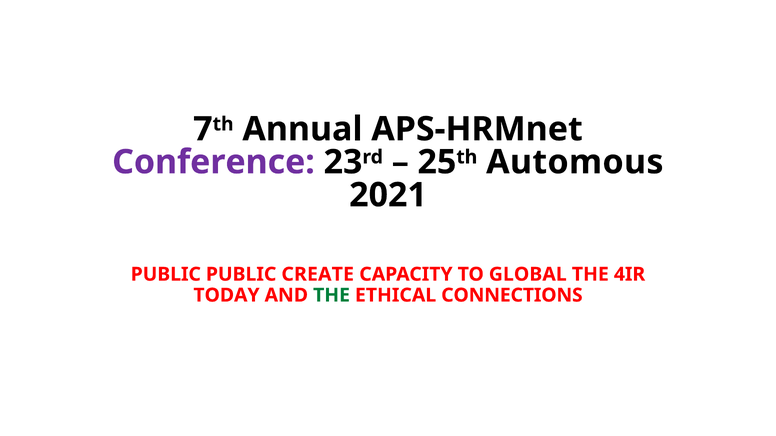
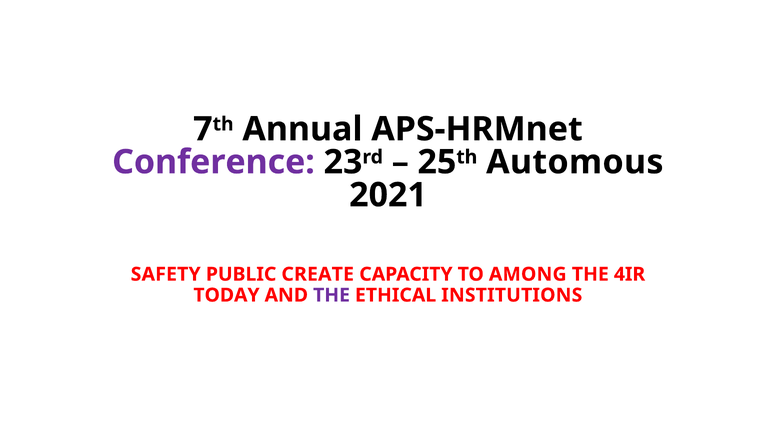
PUBLIC at (166, 275): PUBLIC -> SAFETY
GLOBAL: GLOBAL -> AMONG
THE at (332, 296) colour: green -> purple
CONNECTIONS: CONNECTIONS -> INSTITUTIONS
